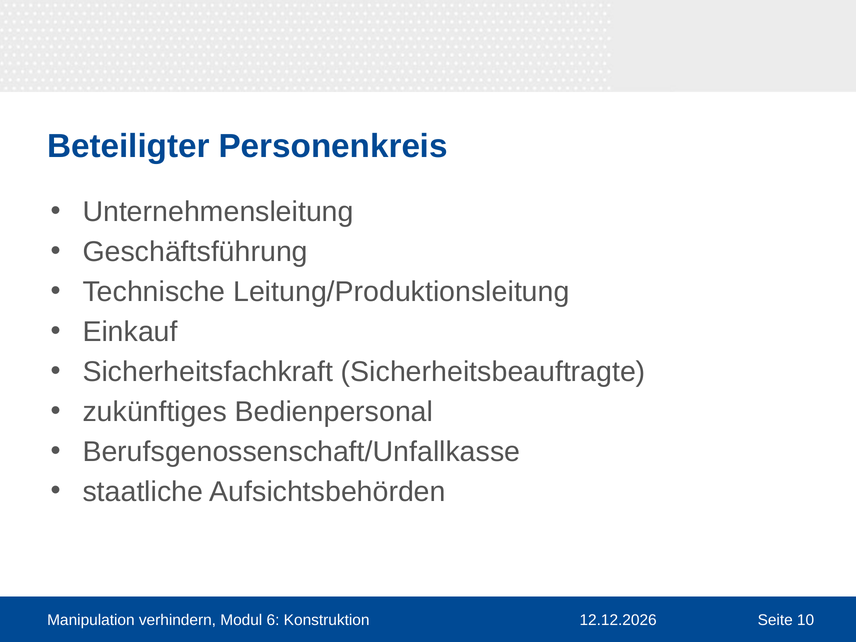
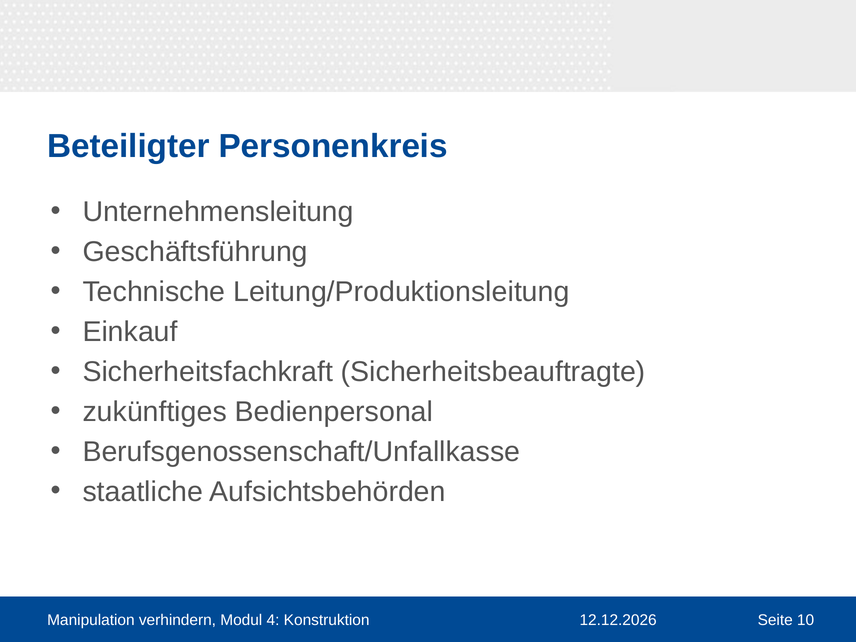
6: 6 -> 4
